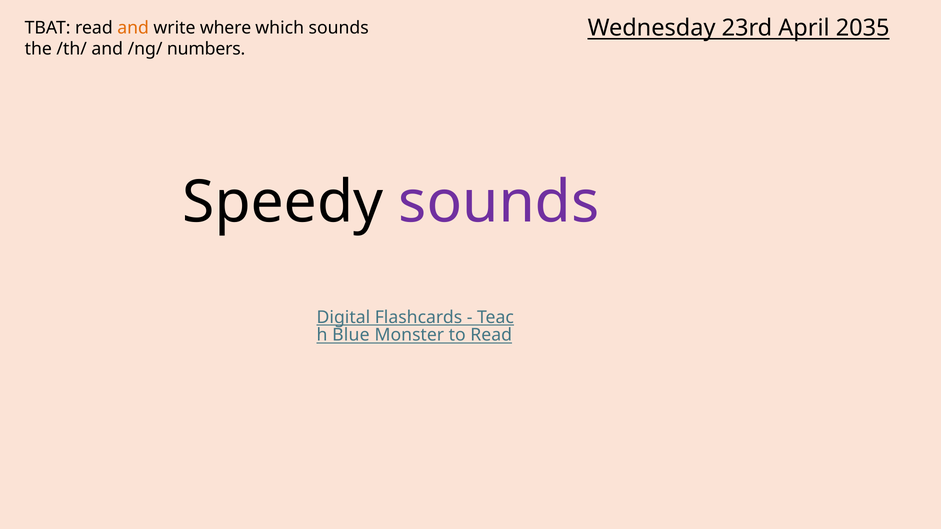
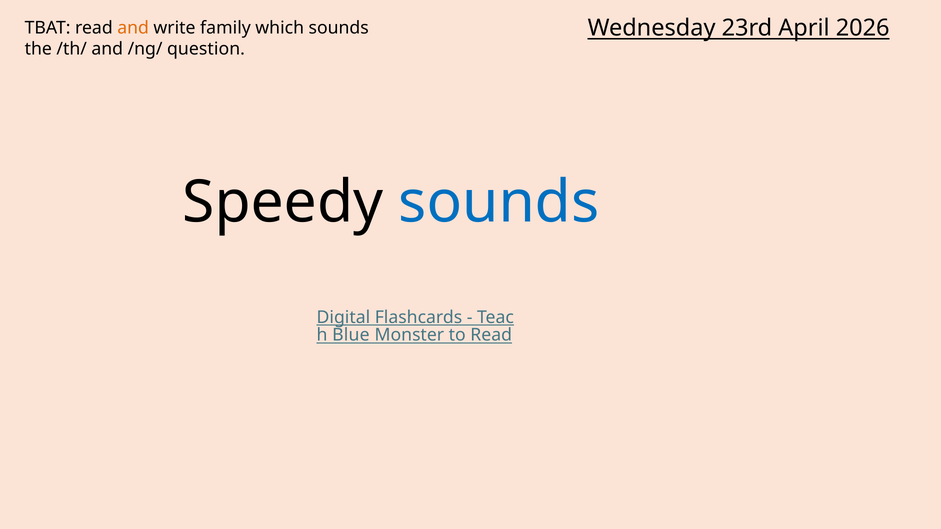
2035: 2035 -> 2026
where: where -> family
numbers: numbers -> question
sounds at (499, 203) colour: purple -> blue
